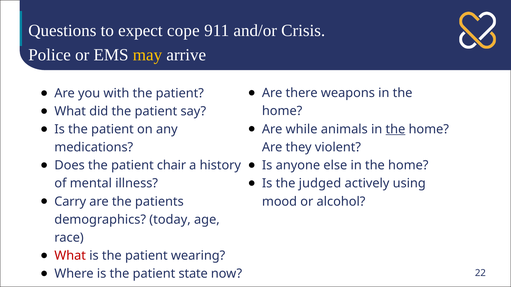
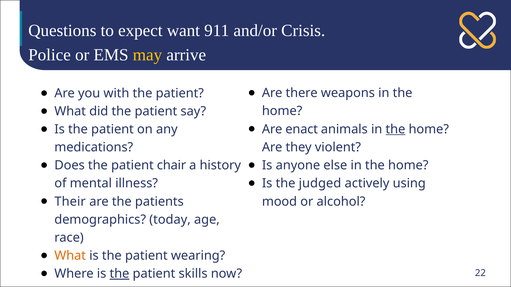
cope: cope -> want
while: while -> enact
Carry: Carry -> Their
What at (70, 256) colour: red -> orange
the at (120, 274) underline: none -> present
state: state -> skills
